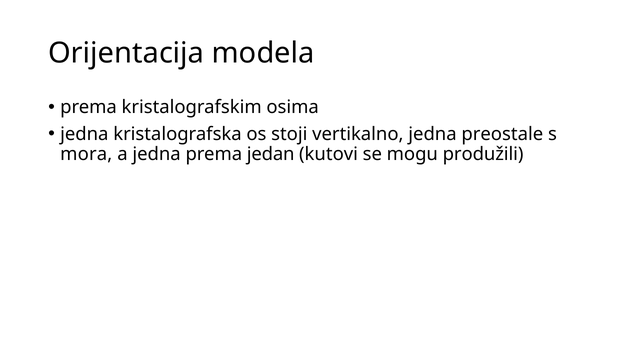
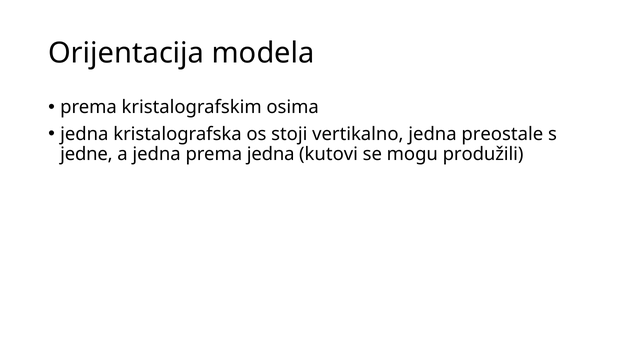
mora: mora -> jedne
prema jedan: jedan -> jedna
